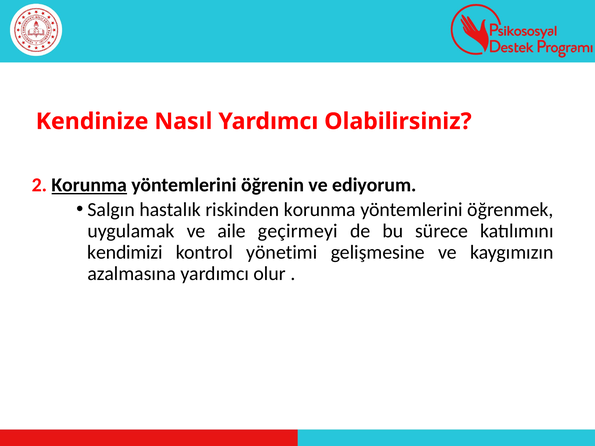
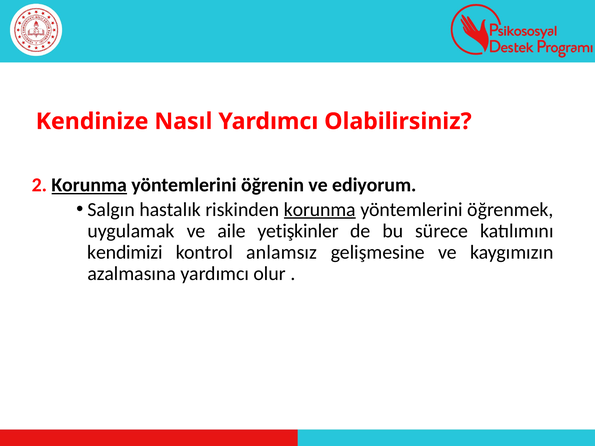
korunma at (320, 210) underline: none -> present
geçirmeyi: geçirmeyi -> yetişkinler
yönetimi: yönetimi -> anlamsız
